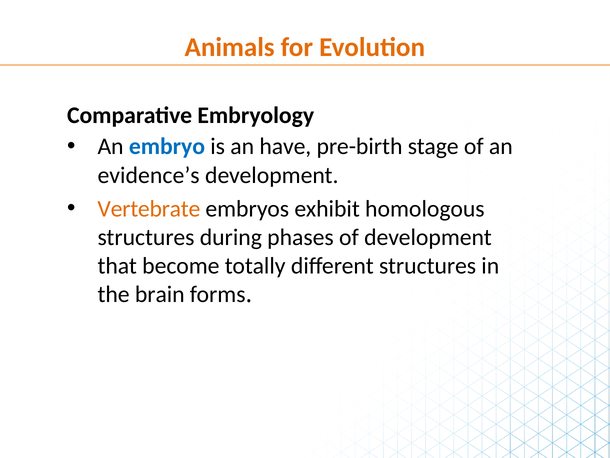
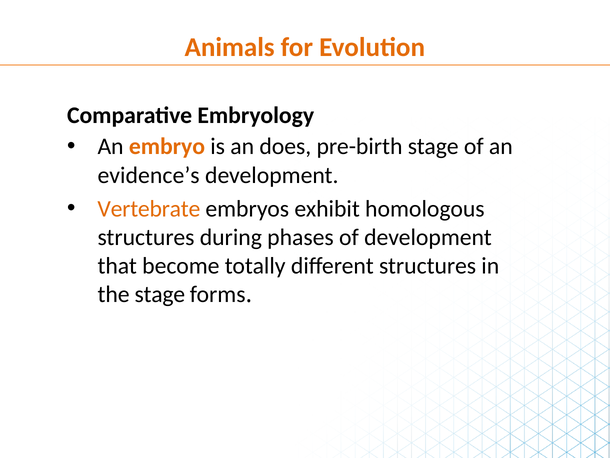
embryo colour: blue -> orange
have: have -> does
the brain: brain -> stage
